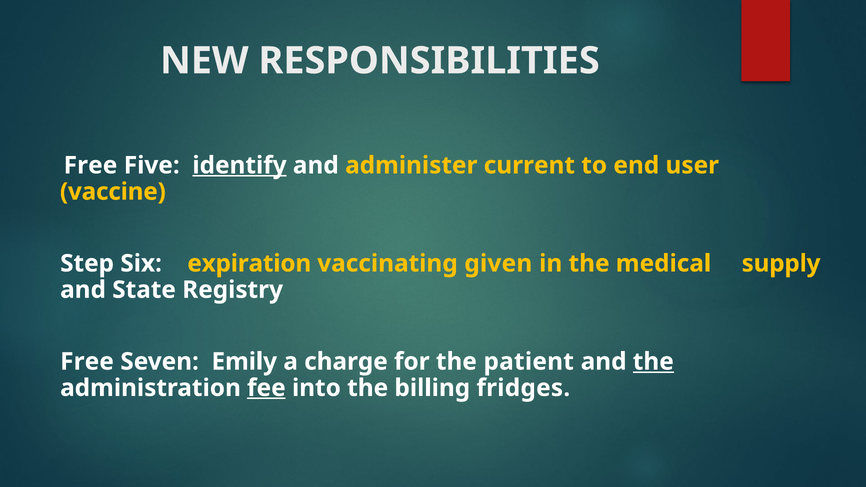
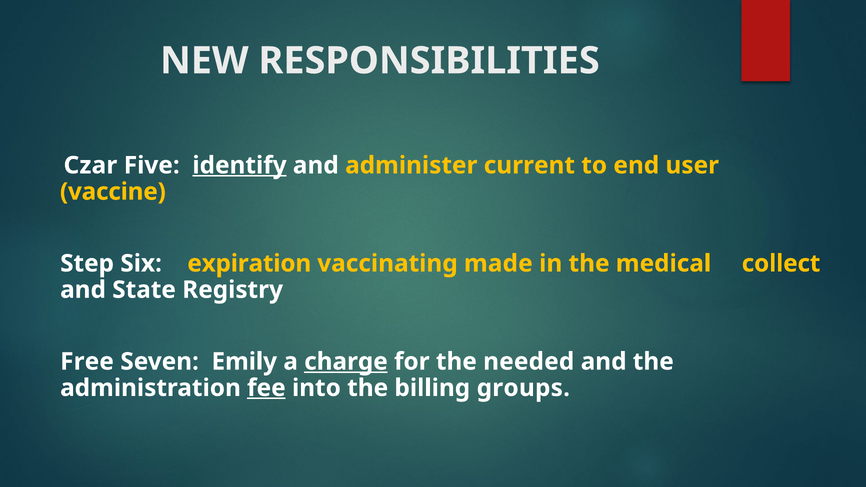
Free at (90, 165): Free -> Czar
given: given -> made
supply: supply -> collect
charge underline: none -> present
patient: patient -> needed
the at (653, 362) underline: present -> none
fridges: fridges -> groups
